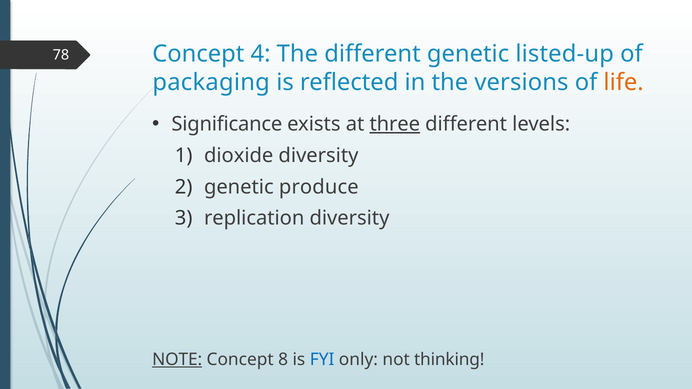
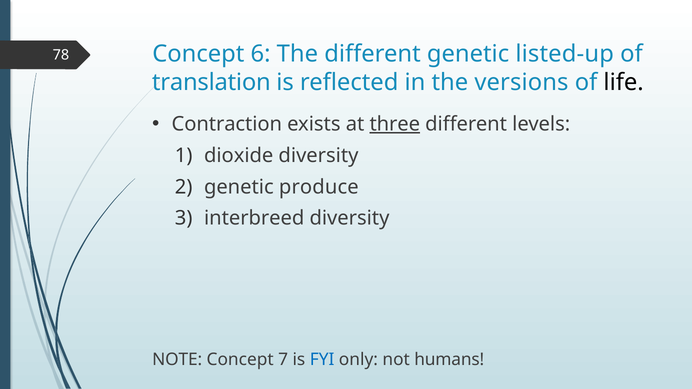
4: 4 -> 6
packaging: packaging -> translation
life colour: orange -> black
Significance: Significance -> Contraction
replication: replication -> interbreed
NOTE underline: present -> none
8: 8 -> 7
thinking: thinking -> humans
